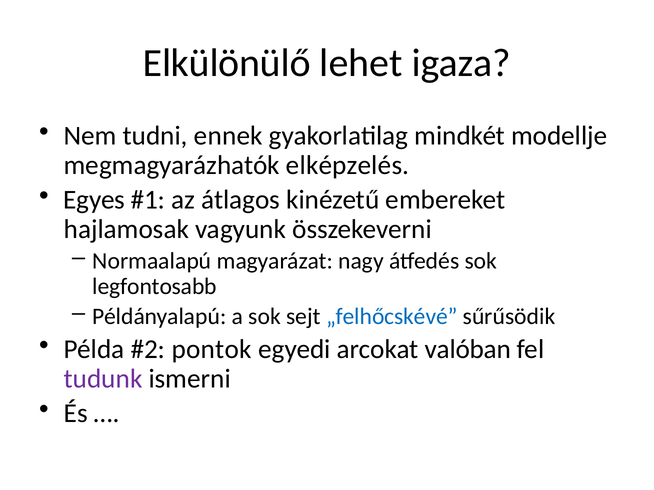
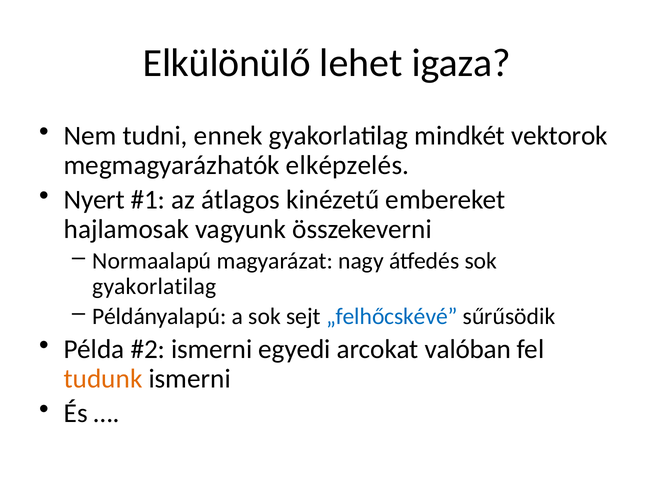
modellje: modellje -> vektorok
Egyes: Egyes -> Nyert
legfontosabb at (155, 287): legfontosabb -> gyakorlatilag
pontok at (212, 350): pontok -> ismerni
tudunk colour: purple -> orange
